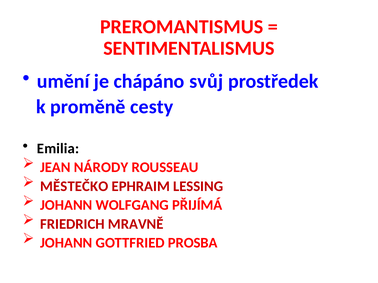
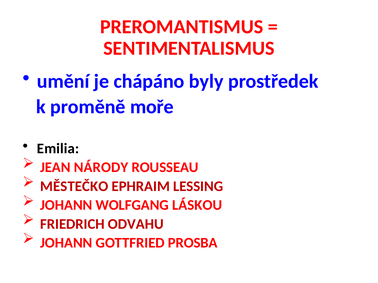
svůj: svůj -> byly
cesty: cesty -> moře
PŘIJÍMÁ: PŘIJÍMÁ -> LÁSKOU
MRAVNĚ: MRAVNĚ -> ODVAHU
